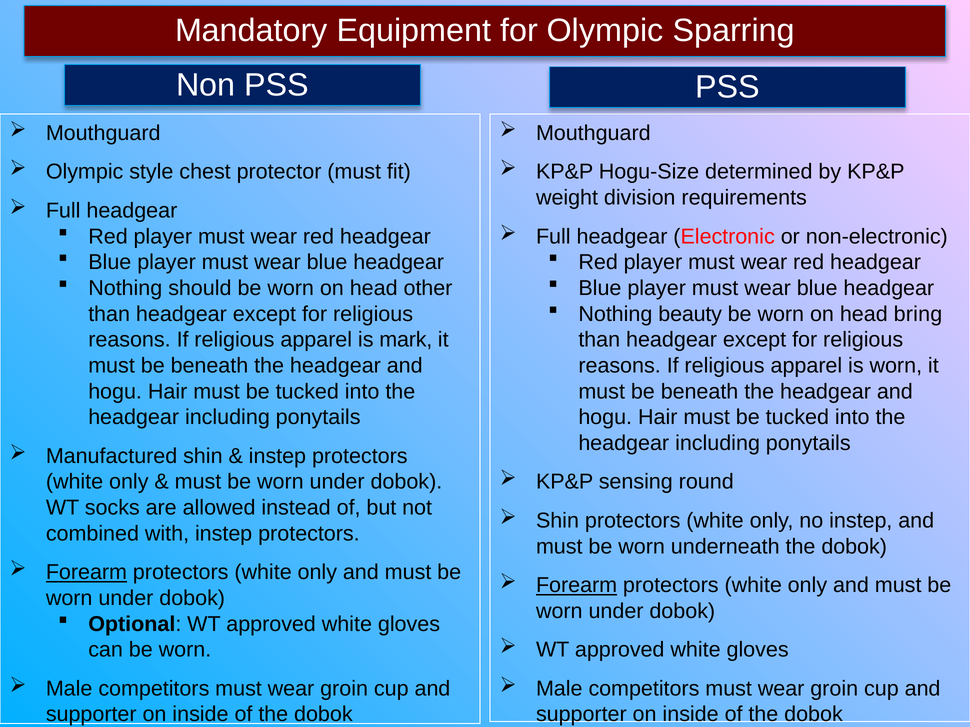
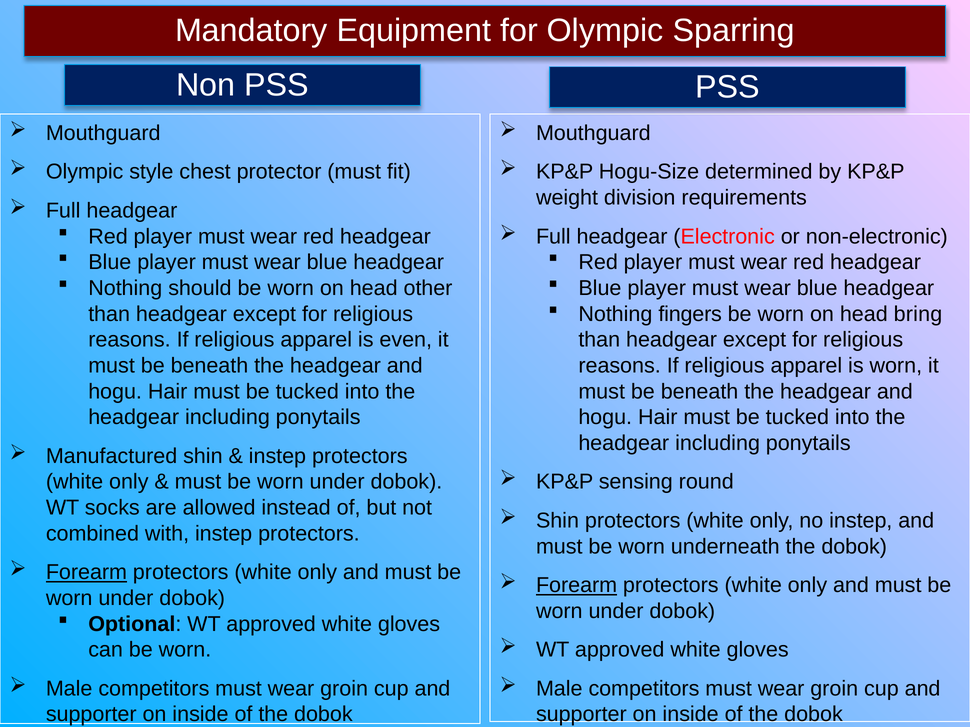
beauty: beauty -> fingers
mark: mark -> even
